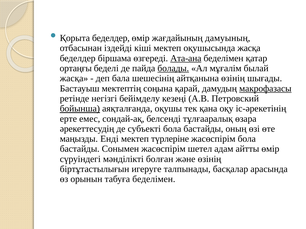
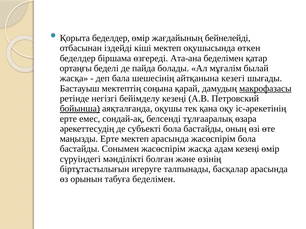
дамуының: дамуының -> бейнелейді
оқушысында жасқа: жасқа -> өткен
Ата-ана underline: present -> none
болады underline: present -> none
айтқанына өзінің: өзінің -> кезегі
маңызды Енді: Енді -> Ерте
мектеп түрлеріне: түрлеріне -> арасында
жасөспірім шетел: шетел -> жасқа
адам айтты: айтты -> кезеңі
